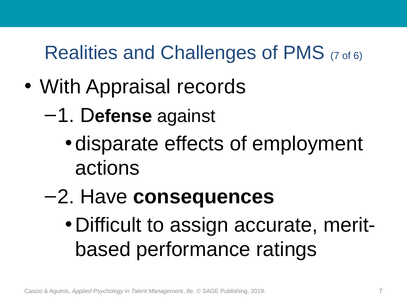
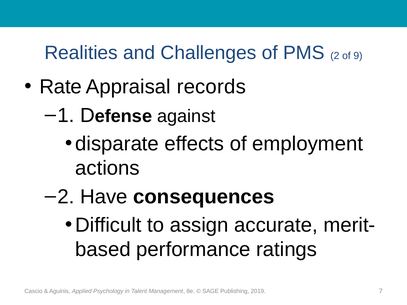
PMS 7: 7 -> 2
6: 6 -> 9
With: With -> Rate
